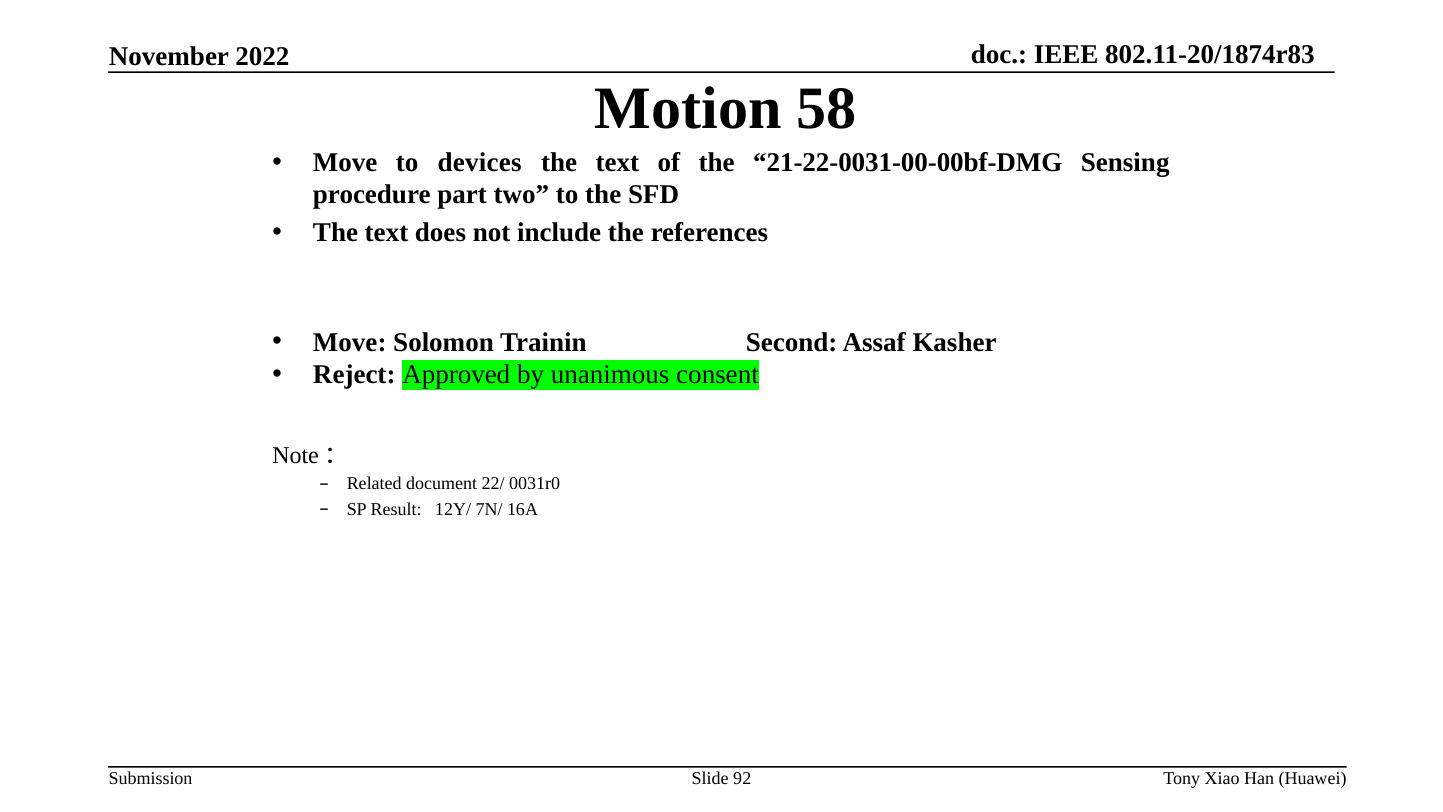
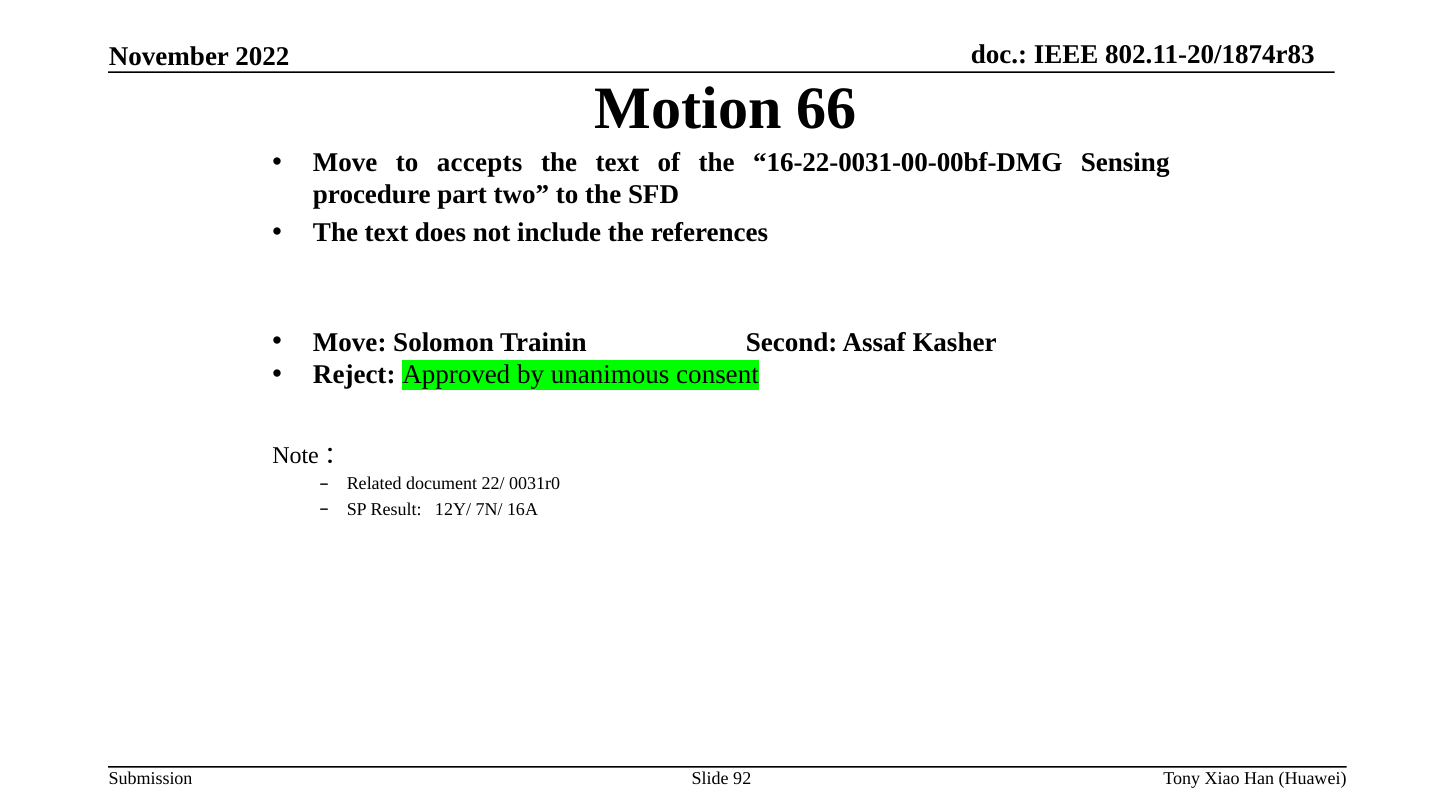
58: 58 -> 66
devices: devices -> accepts
21-22-0031-00-00bf-DMG: 21-22-0031-00-00bf-DMG -> 16-22-0031-00-00bf-DMG
